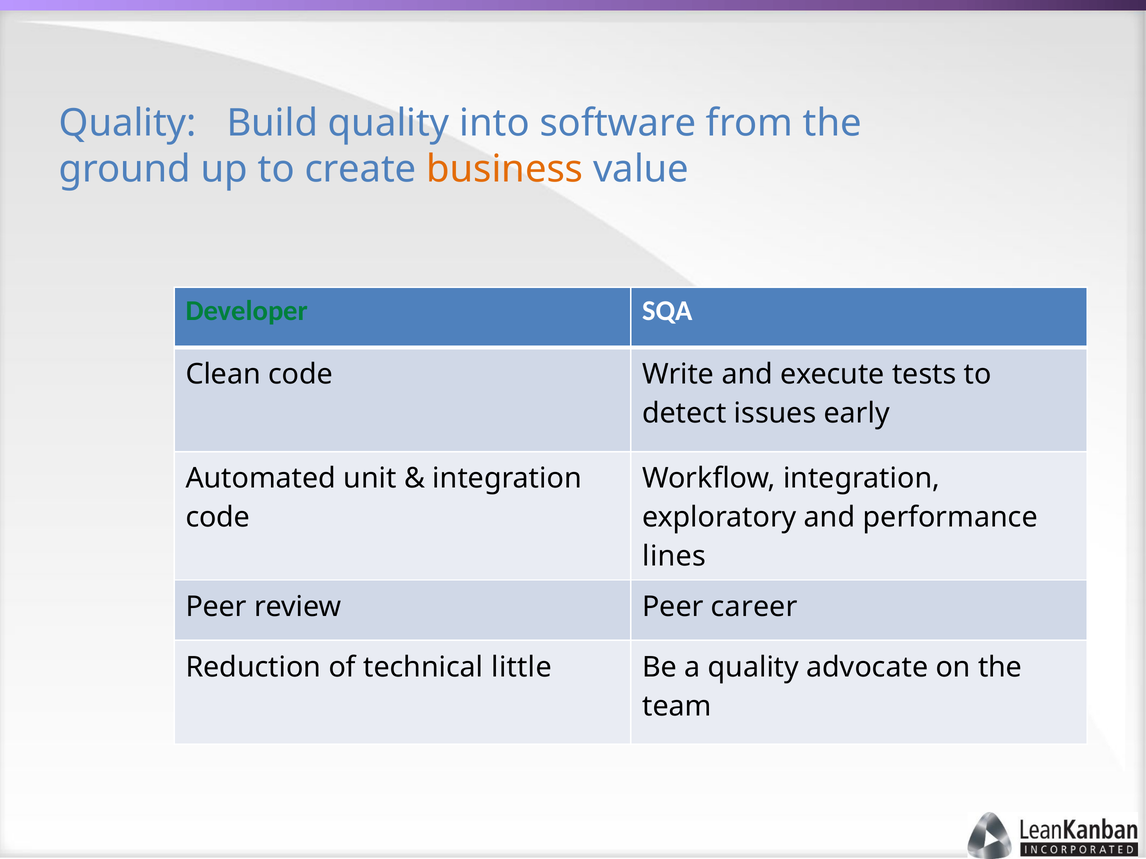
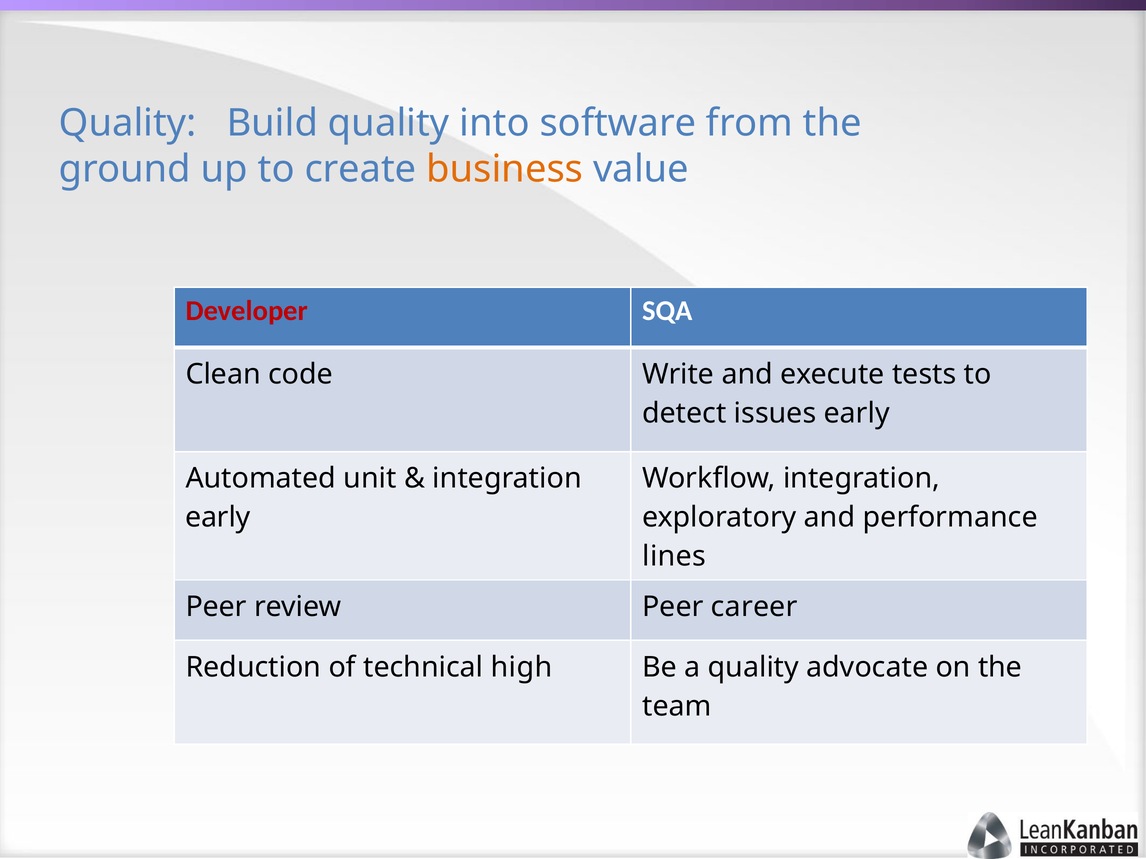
Developer colour: green -> red
code at (218, 518): code -> early
little: little -> high
